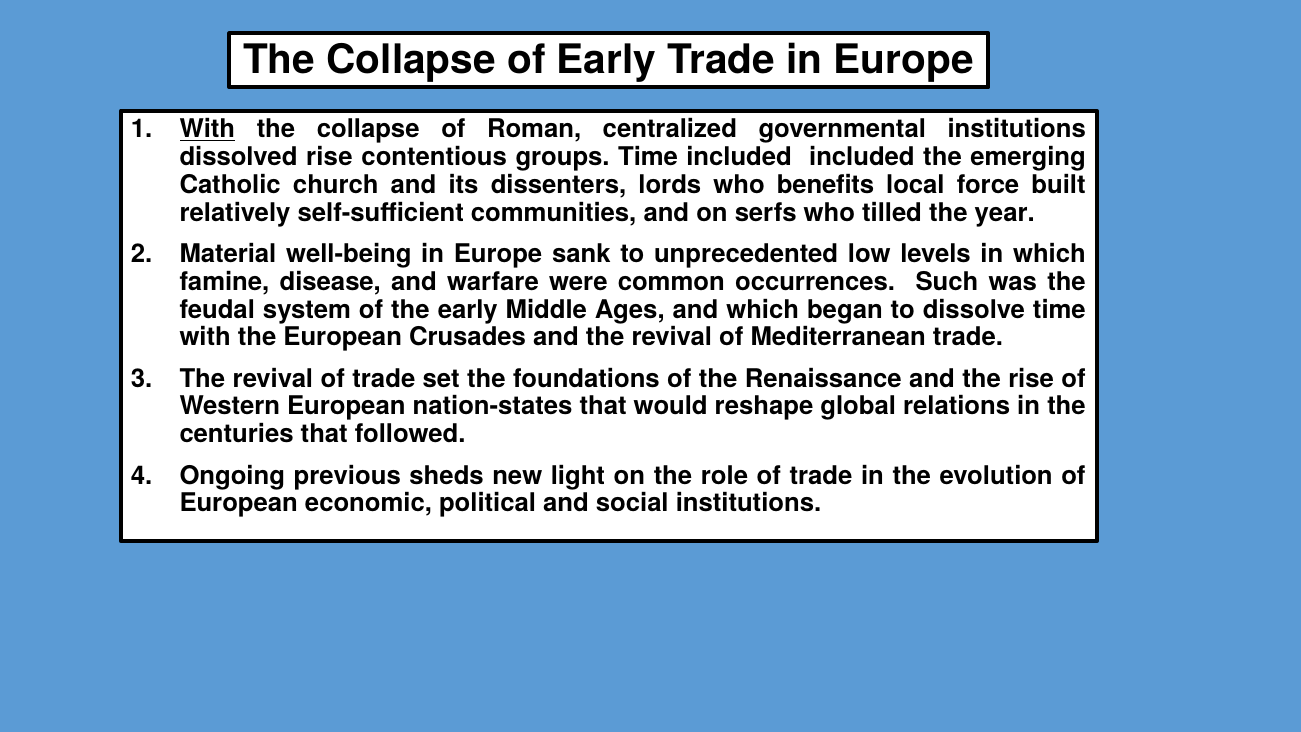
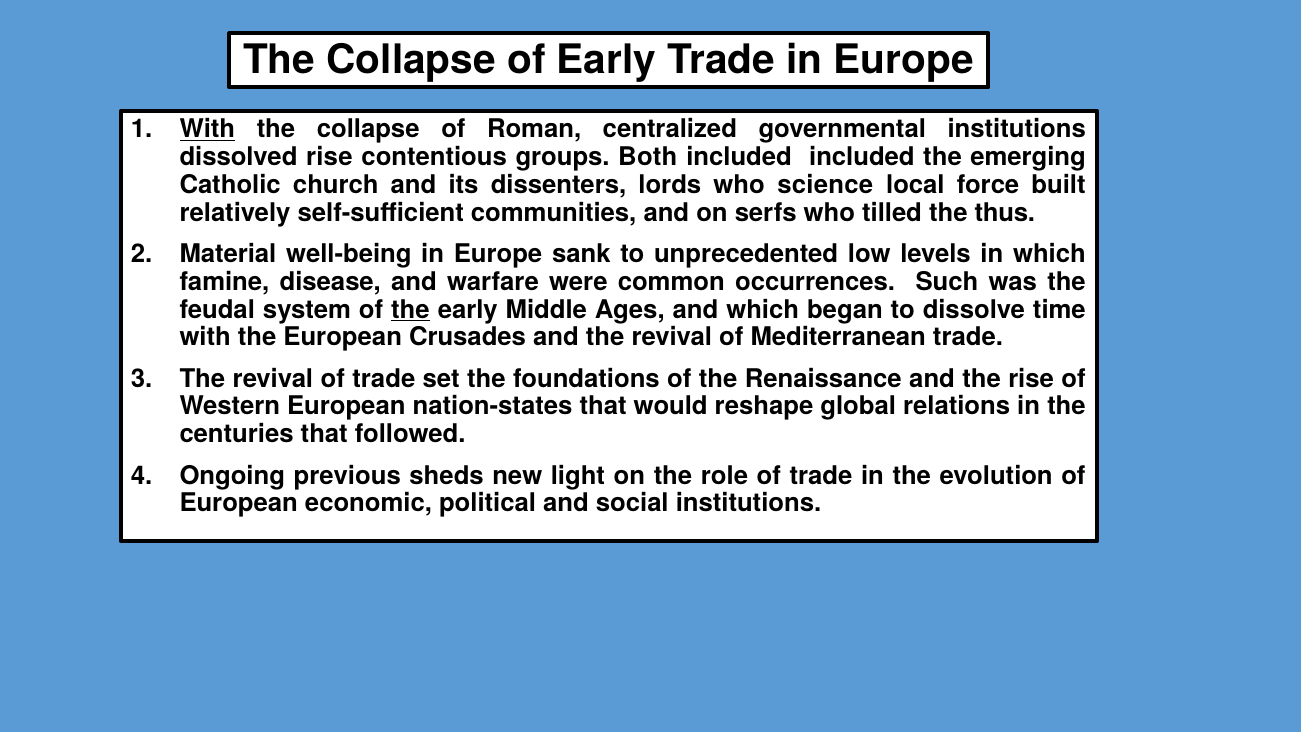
groups Time: Time -> Both
benefits: benefits -> science
year: year -> thus
the at (410, 309) underline: none -> present
